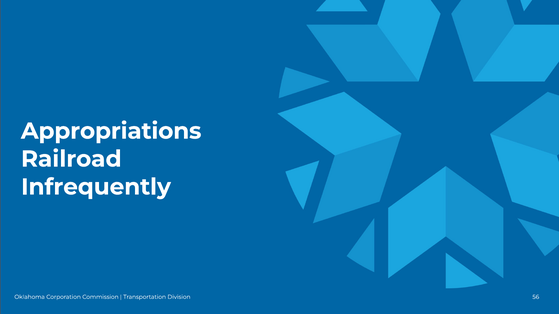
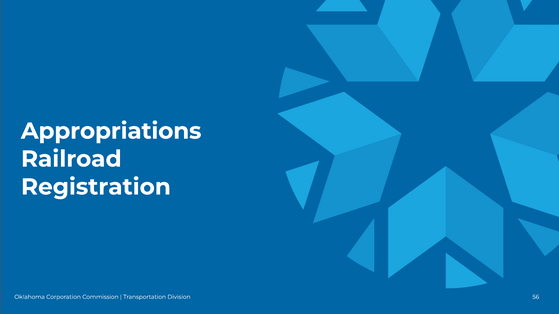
Infrequently: Infrequently -> Registration
